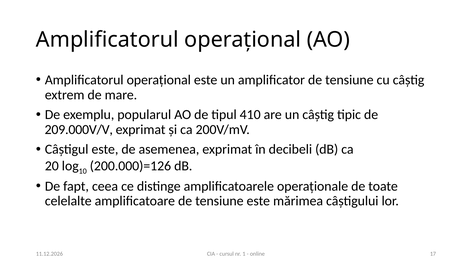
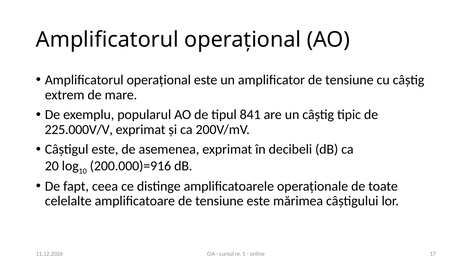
410: 410 -> 841
209.000V/V: 209.000V/V -> 225.000V/V
200.000)=126: 200.000)=126 -> 200.000)=916
